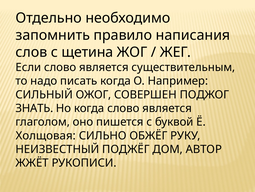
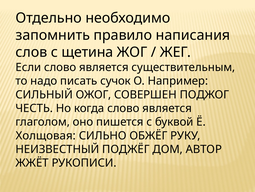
писать когда: когда -> сучок
ЗНАТЬ: ЗНАТЬ -> ЧЕСТЬ
